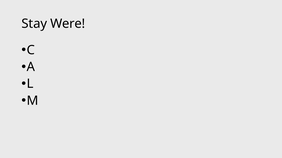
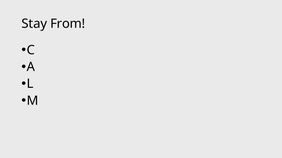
Were: Were -> From
